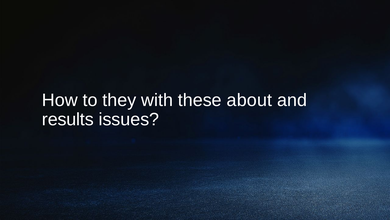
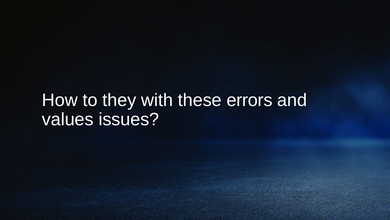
about: about -> errors
results: results -> values
